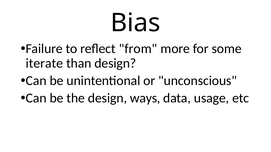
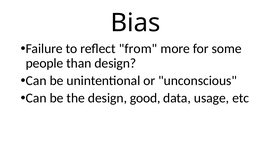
iterate: iterate -> people
ways: ways -> good
